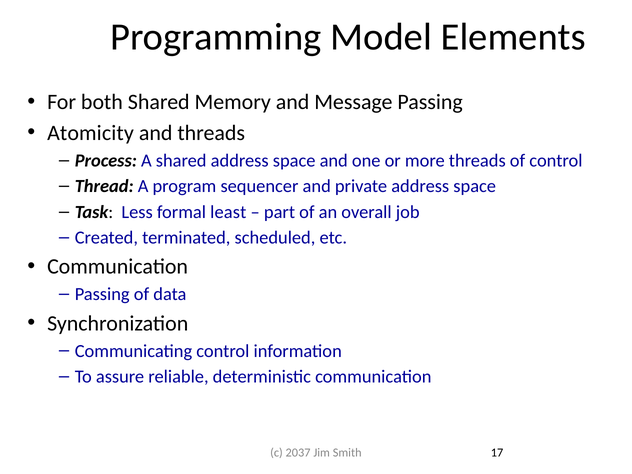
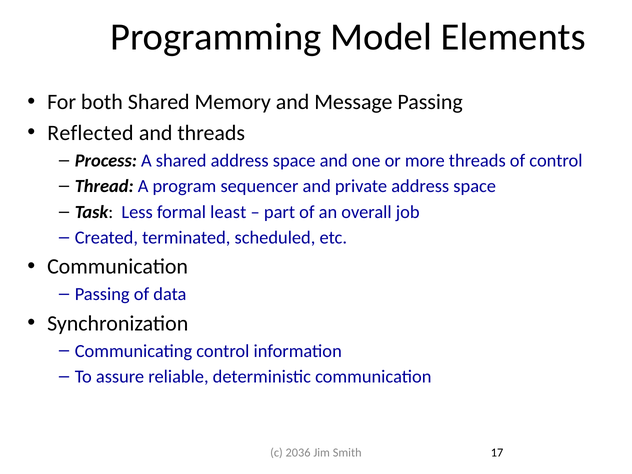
Atomicity: Atomicity -> Reflected
2037: 2037 -> 2036
